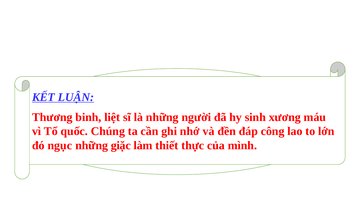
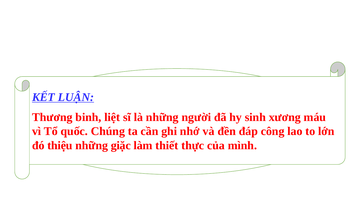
ngục: ngục -> thiệu
